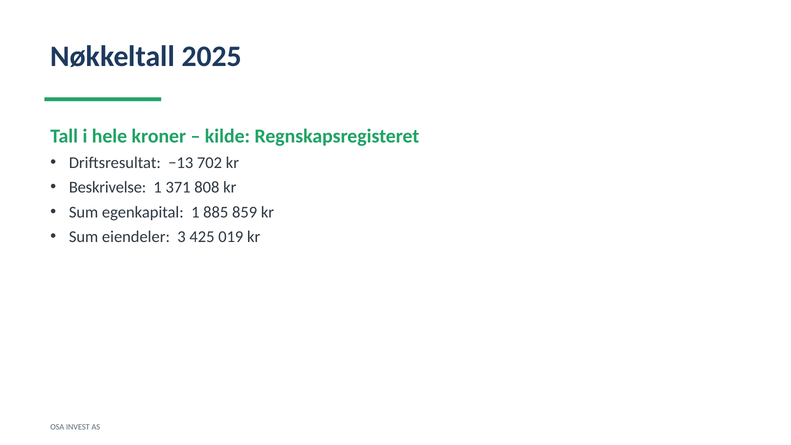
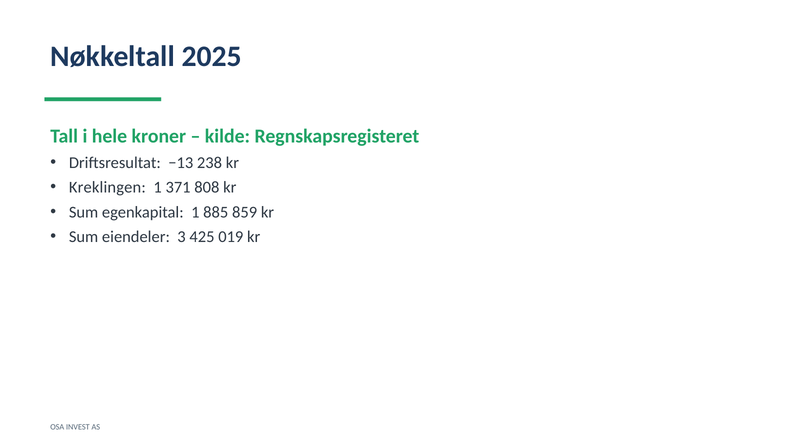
702: 702 -> 238
Beskrivelse: Beskrivelse -> Kreklingen
